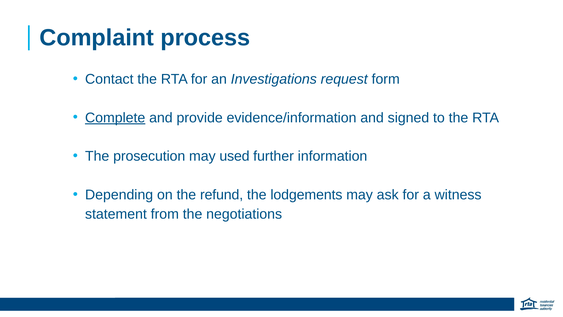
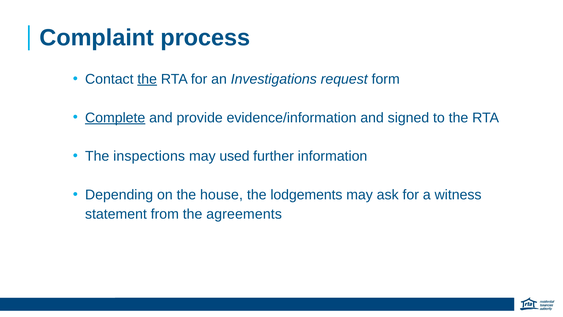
the at (147, 79) underline: none -> present
prosecution: prosecution -> inspections
refund: refund -> house
negotiations: negotiations -> agreements
